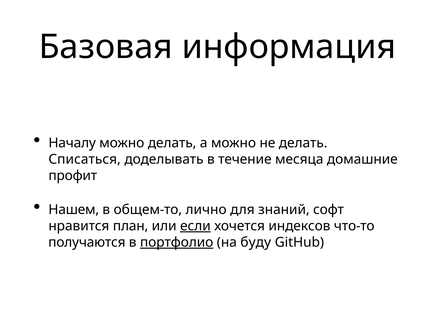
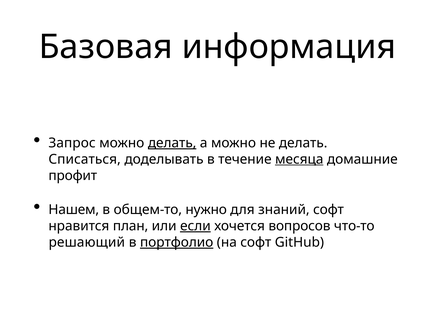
Началу: Началу -> Запрос
делать at (172, 143) underline: none -> present
месяца underline: none -> present
лично: лично -> нужно
индексов: индексов -> вопросов
получаются: получаются -> решающий
на буду: буду -> софт
